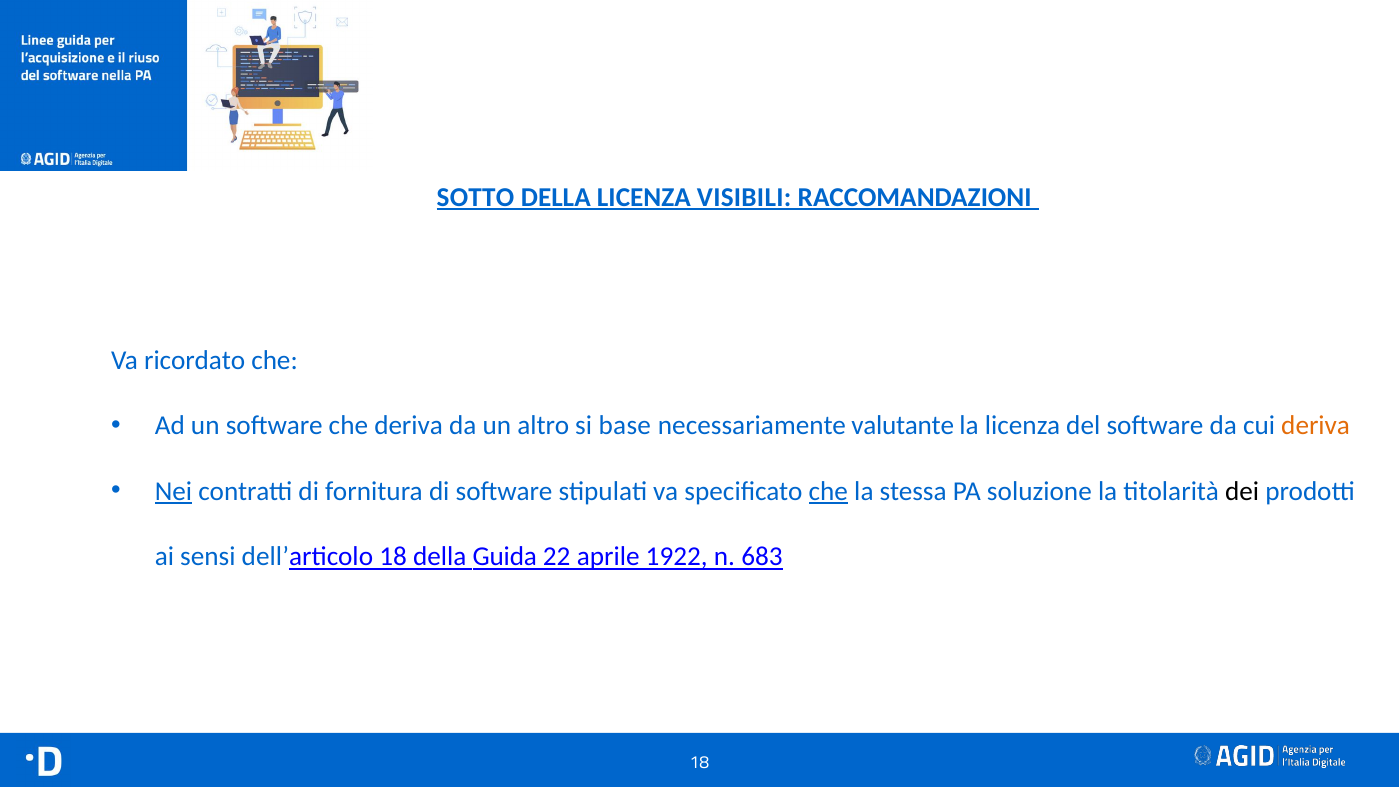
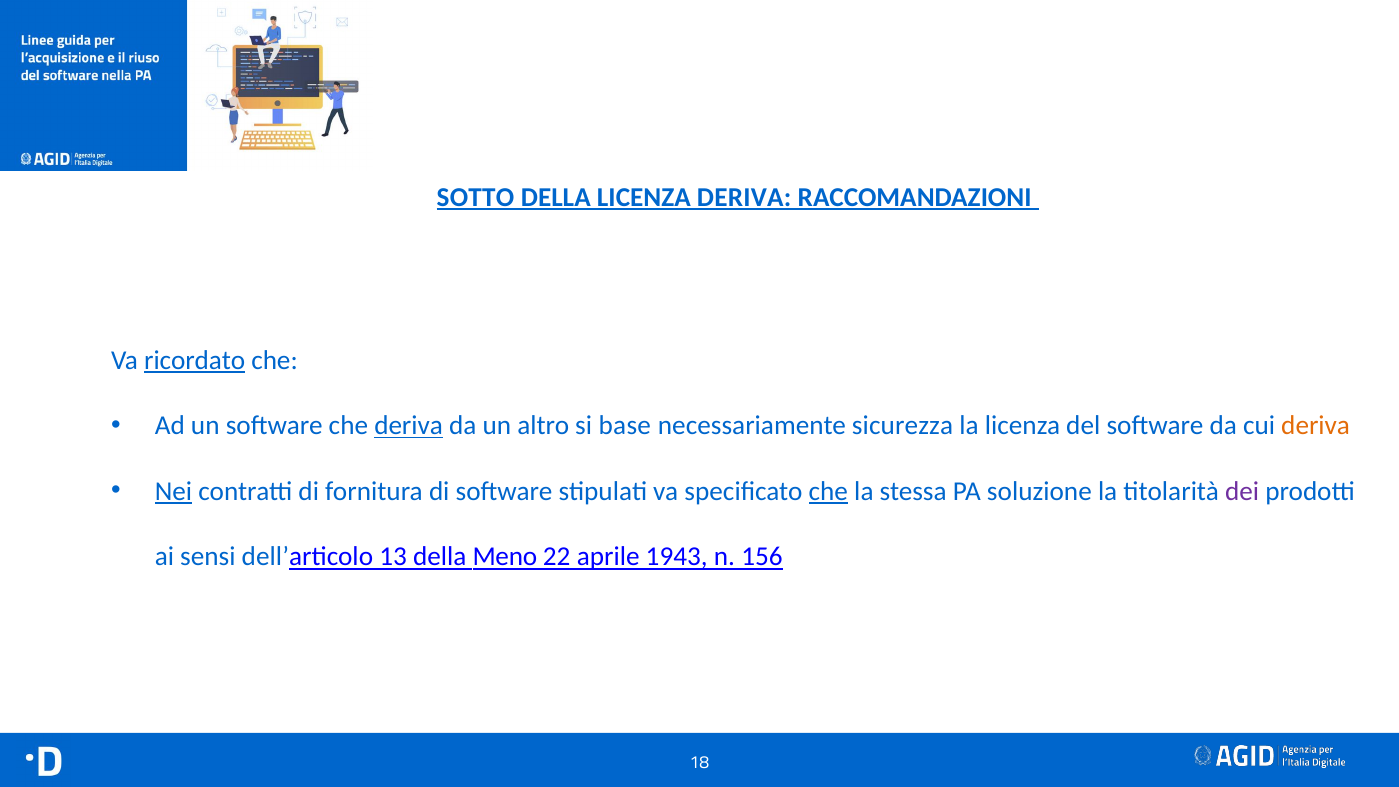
LICENZA VISIBILI: VISIBILI -> DERIVA
ricordato underline: none -> present
deriva at (409, 426) underline: none -> present
valutante: valutante -> sicurezza
dei colour: black -> purple
dell’articolo 18: 18 -> 13
Guida: Guida -> Meno
1922: 1922 -> 1943
683: 683 -> 156
